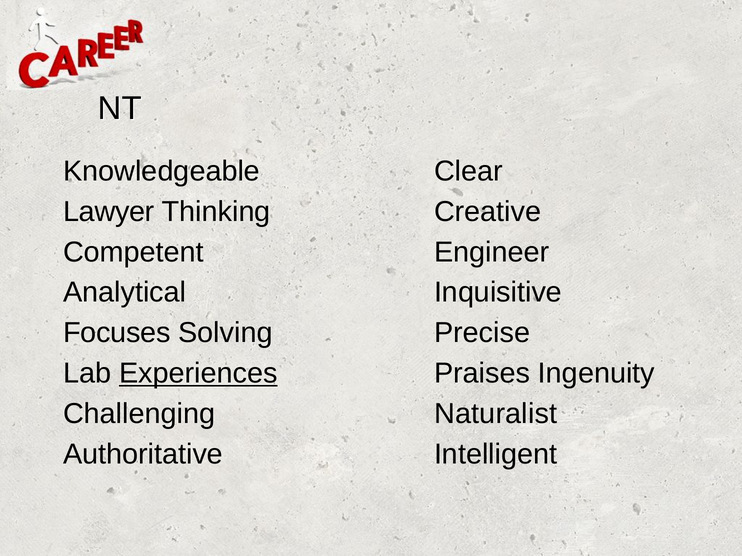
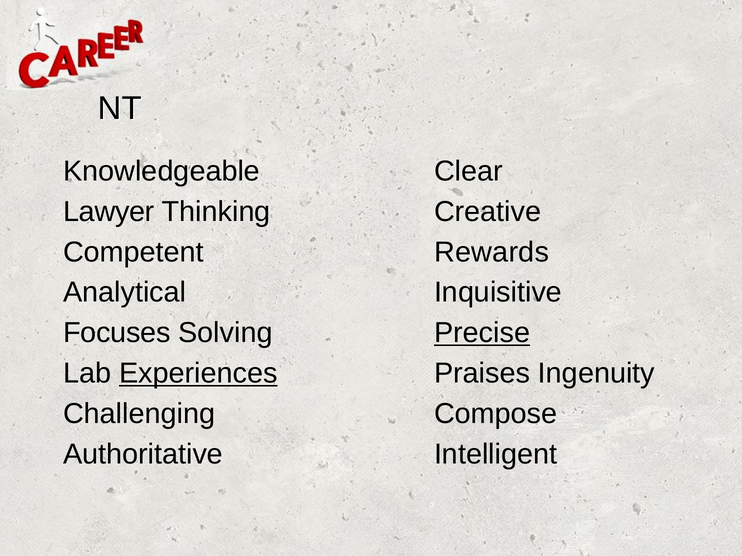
Engineer: Engineer -> Rewards
Precise underline: none -> present
Naturalist: Naturalist -> Compose
